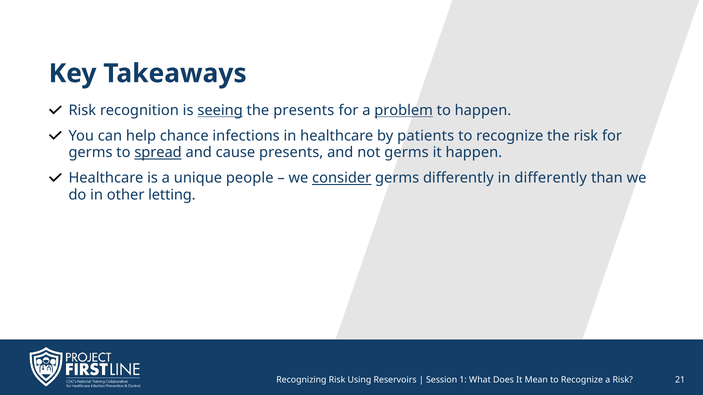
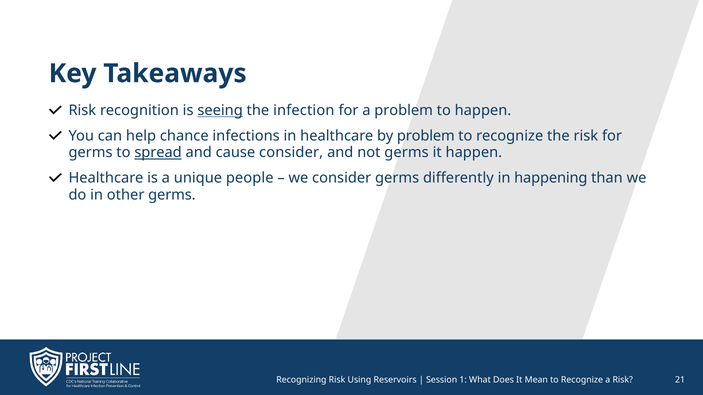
the presents: presents -> infection
problem at (404, 111) underline: present -> none
by patients: patients -> problem
cause presents: presents -> consider
consider at (342, 178) underline: present -> none
in differently: differently -> happening
other letting: letting -> germs
